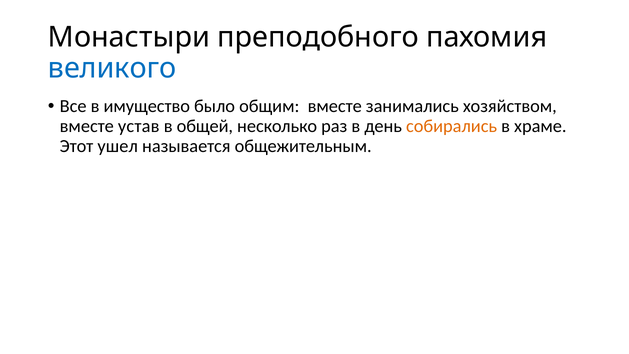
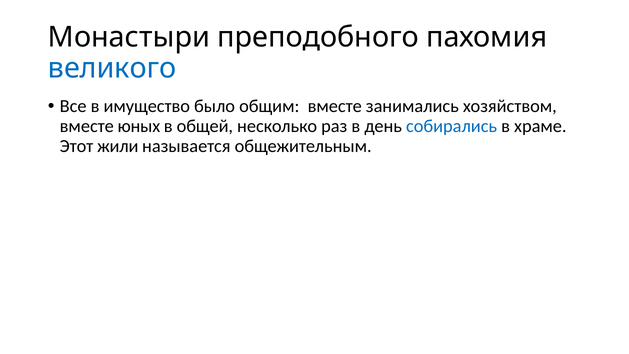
устав: устав -> юных
собирались colour: orange -> blue
ушел: ушел -> жили
